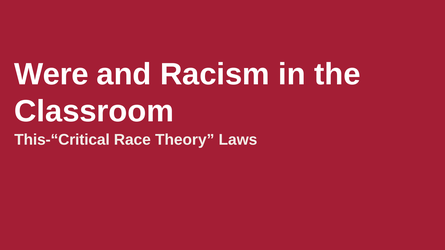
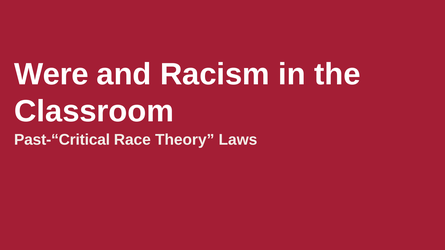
This-“Critical: This-“Critical -> Past-“Critical
